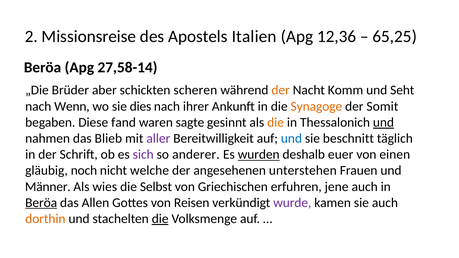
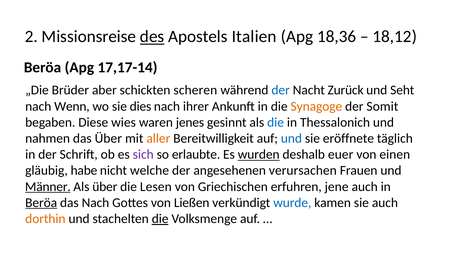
des underline: none -> present
12,36: 12,36 -> 18,36
65,25: 65,25 -> 18,12
27,58-14: 27,58-14 -> 17,17-14
der at (281, 90) colour: orange -> blue
Komm: Komm -> Zurück
fand: fand -> wies
sagte: sagte -> jenes
die at (276, 122) colour: orange -> blue
und at (383, 122) underline: present -> none
das Blieb: Blieb -> Über
aller colour: purple -> orange
beschnitt: beschnitt -> eröffnete
anderer: anderer -> erlaubte
noch: noch -> habe
unterstehen: unterstehen -> verursachen
Männer underline: none -> present
Als wies: wies -> über
Selbst: Selbst -> Lesen
das Allen: Allen -> Nach
Reisen: Reisen -> Ließen
wurde colour: purple -> blue
